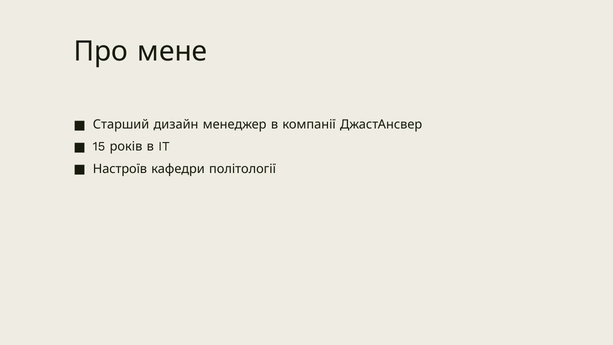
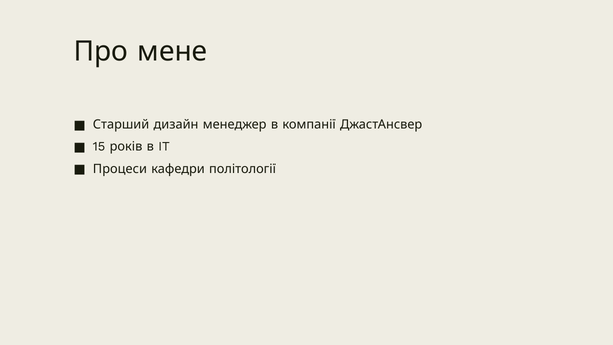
Настроїв: Настроїв -> Процеси
